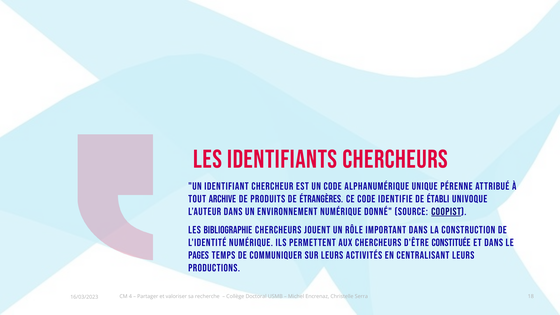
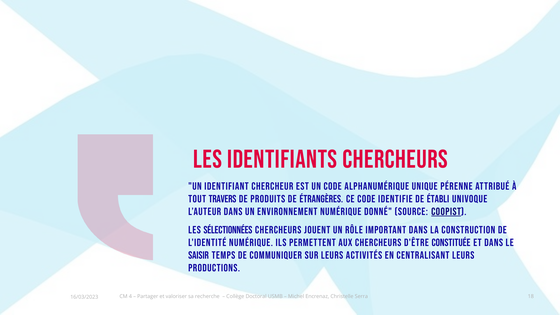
archive: archive -> travers
bibliographie: bibliographie -> sélectionnées
pages: pages -> saisir
